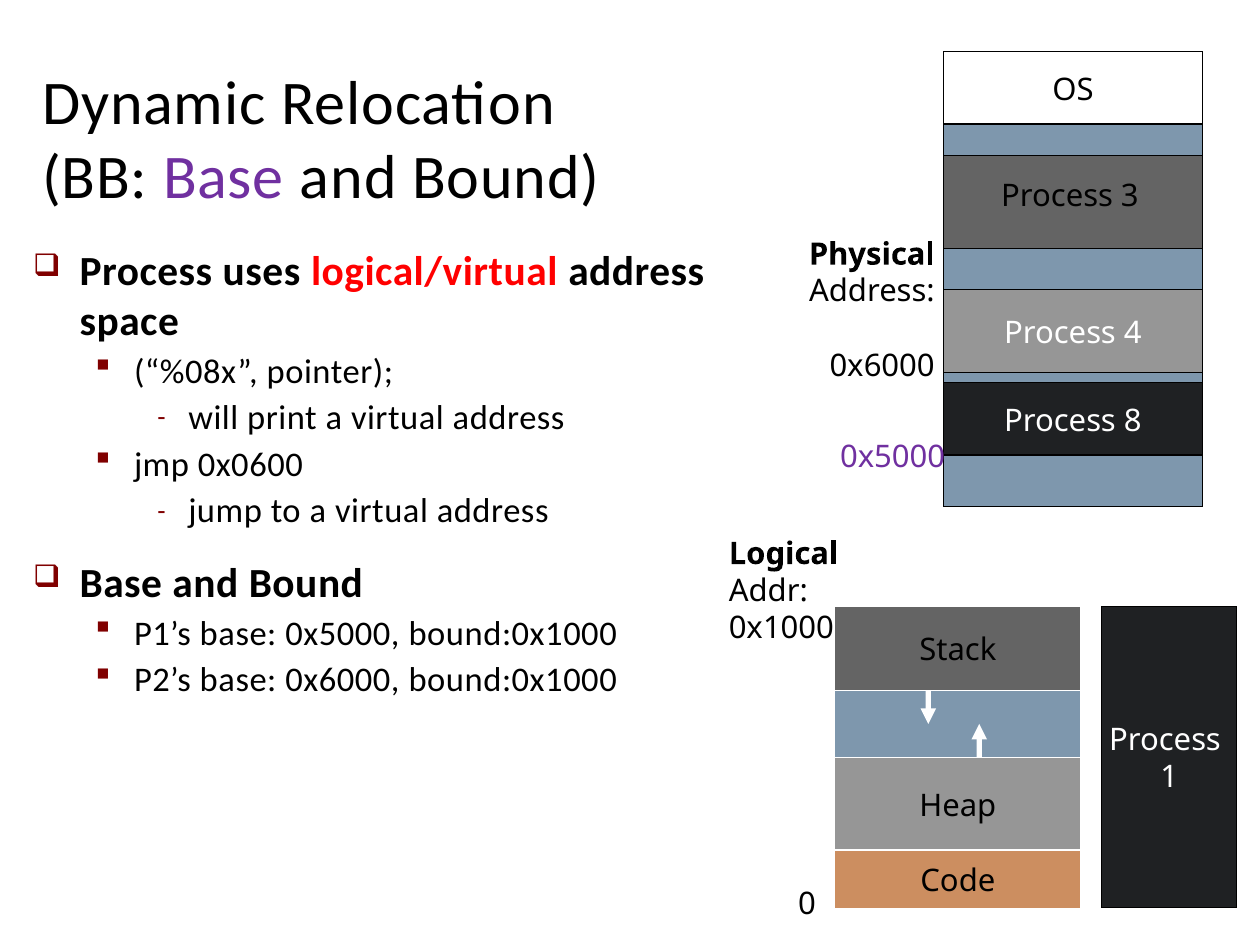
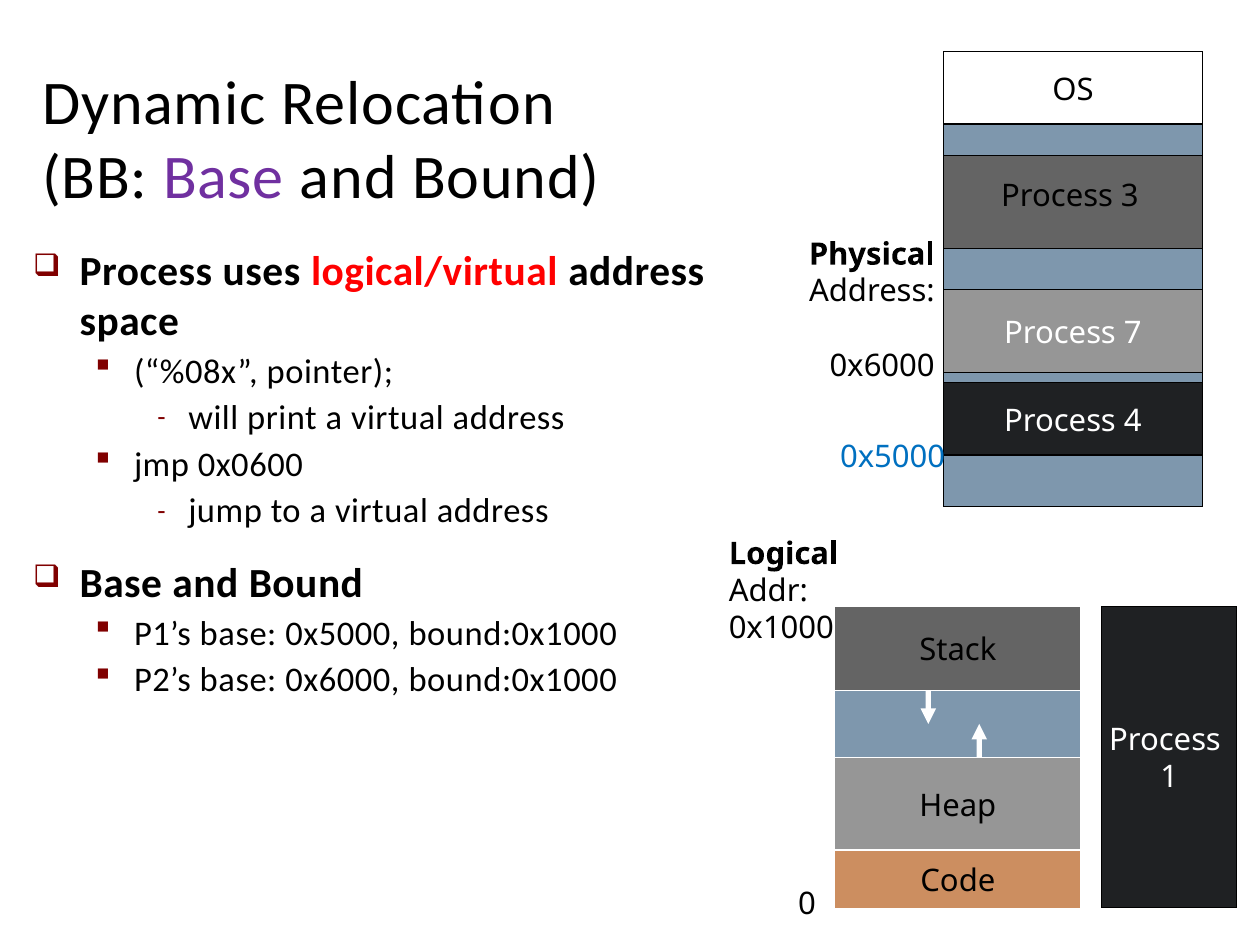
4: 4 -> 7
8: 8 -> 4
0x5000 at (893, 457) colour: purple -> blue
